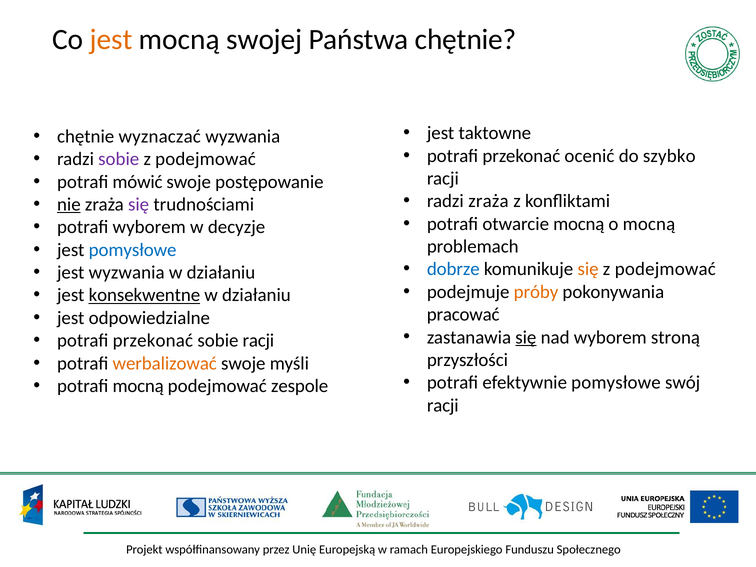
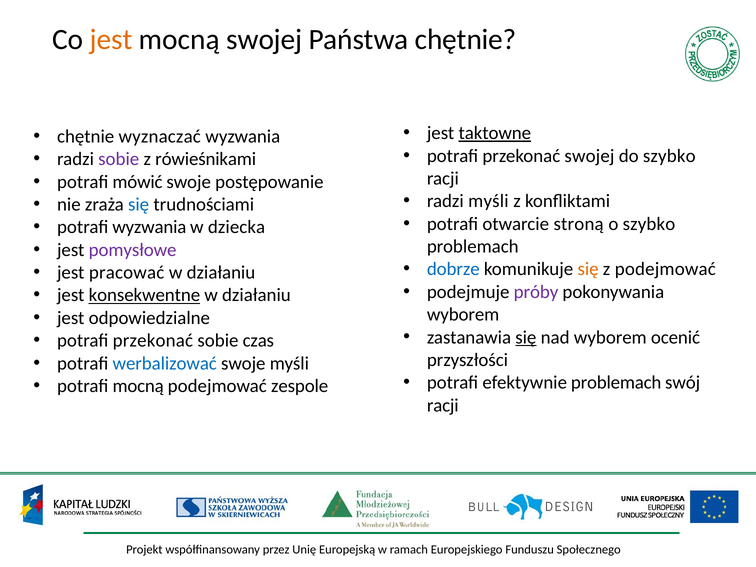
taktowne underline: none -> present
przekonać ocenić: ocenić -> swojej
podejmować at (206, 159): podejmować -> rówieśnikami
radzi zraża: zraża -> myśli
nie underline: present -> none
się at (139, 205) colour: purple -> blue
otwarcie mocną: mocną -> stroną
o mocną: mocną -> szybko
potrafi wyborem: wyborem -> wyzwania
decyzje: decyzje -> dziecka
pomysłowe at (133, 250) colour: blue -> purple
jest wyzwania: wyzwania -> pracować
próby colour: orange -> purple
pracować at (463, 315): pracować -> wyborem
stroną: stroną -> ocenić
sobie racji: racji -> czas
werbalizować colour: orange -> blue
efektywnie pomysłowe: pomysłowe -> problemach
